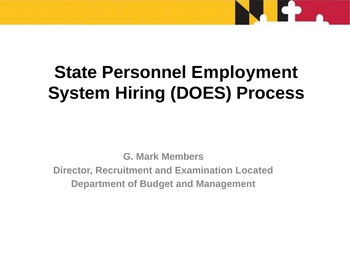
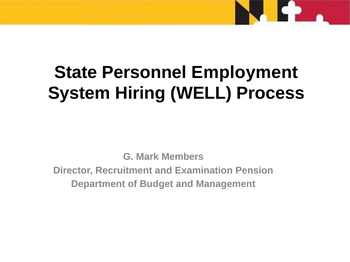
DOES: DOES -> WELL
Located: Located -> Pension
